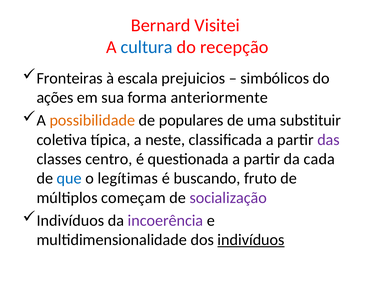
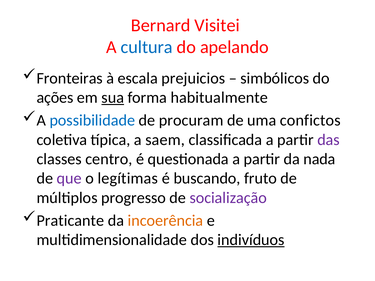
recepção: recepção -> apelando
sua underline: none -> present
anteriormente: anteriormente -> habitualmente
possibilidade colour: orange -> blue
populares: populares -> procuram
substituir: substituir -> confictos
neste: neste -> saem
cada: cada -> nada
que colour: blue -> purple
começam: começam -> progresso
Indivíduos at (70, 221): Indivíduos -> Praticante
incoerência colour: purple -> orange
